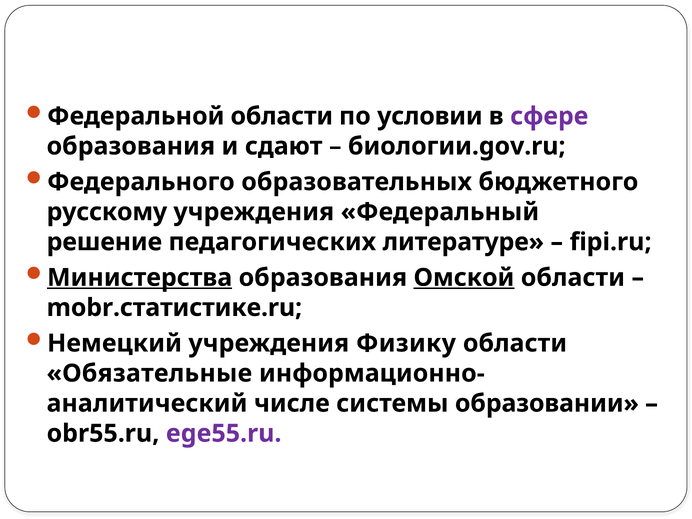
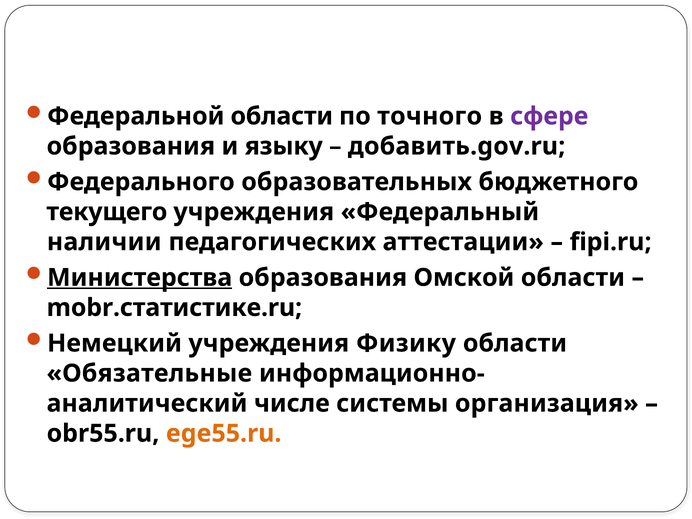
условии: условии -> точного
сдают: сдают -> языку
биологии.gov.ru: биологии.gov.ru -> добавить.gov.ru
русскому: русскому -> текущего
решение: решение -> наличии
литературе: литературе -> аттестации
Омской underline: present -> none
образовании: образовании -> организация
ege55.ru colour: purple -> orange
